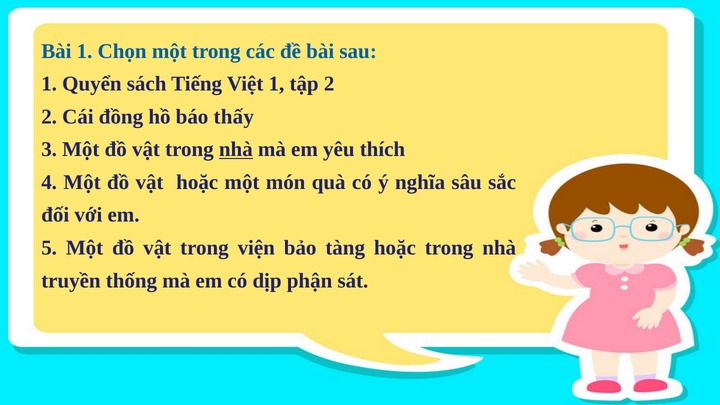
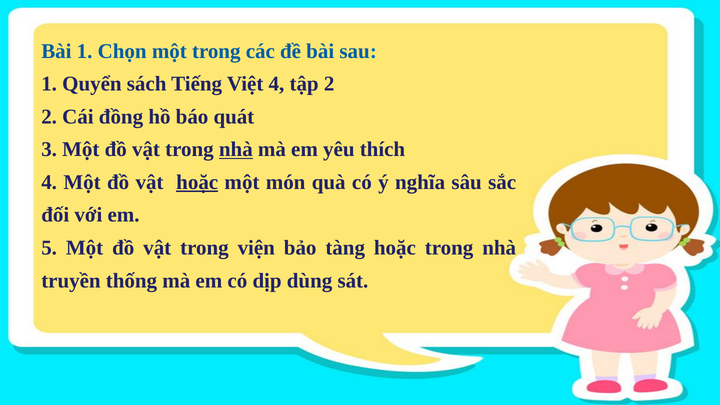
Việt 1: 1 -> 4
thấy: thấy -> quát
hoặc at (197, 182) underline: none -> present
phận: phận -> dùng
